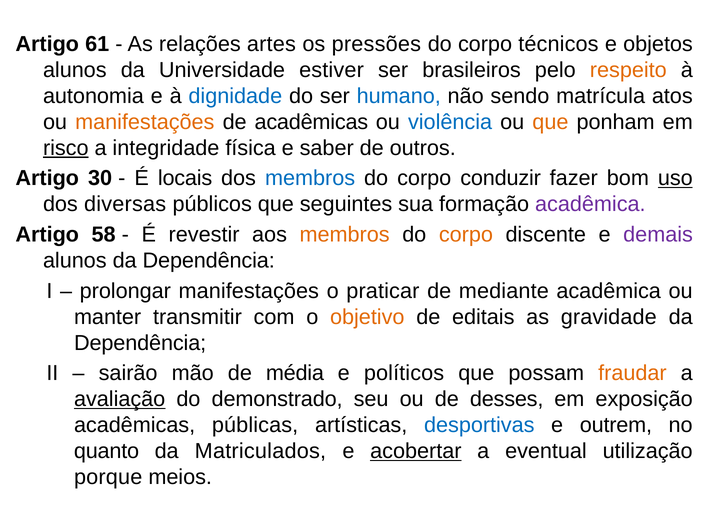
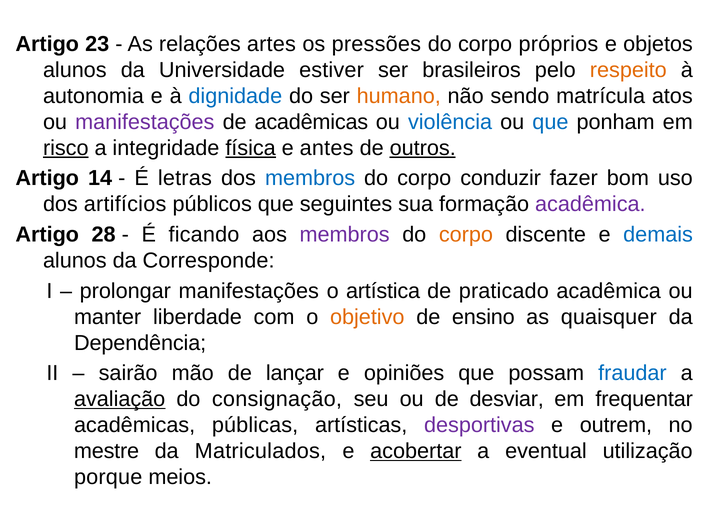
61: 61 -> 23
técnicos: técnicos -> próprios
humano colour: blue -> orange
manifestações at (145, 122) colour: orange -> purple
que at (550, 122) colour: orange -> blue
física underline: none -> present
saber: saber -> antes
outros underline: none -> present
30: 30 -> 14
locais: locais -> letras
uso underline: present -> none
diversas: diversas -> artifícios
58: 58 -> 28
revestir: revestir -> ficando
membros at (345, 234) colour: orange -> purple
demais colour: purple -> blue
alunos da Dependência: Dependência -> Corresponde
praticar: praticar -> artística
mediante: mediante -> praticado
transmitir: transmitir -> liberdade
editais: editais -> ensino
gravidade: gravidade -> quaisquer
média: média -> lançar
políticos: políticos -> opiniões
fraudar colour: orange -> blue
demonstrado: demonstrado -> consignação
desses: desses -> desviar
exposição: exposição -> frequentar
desportivas colour: blue -> purple
quanto: quanto -> mestre
